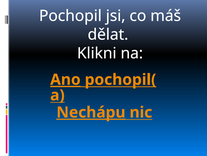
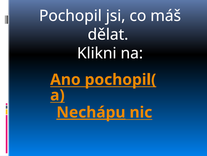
Ano underline: present -> none
